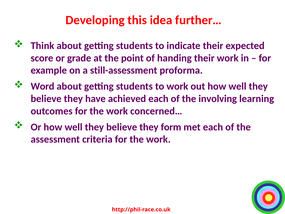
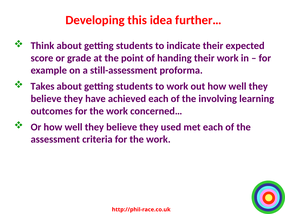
Word: Word -> Takes
form: form -> used
